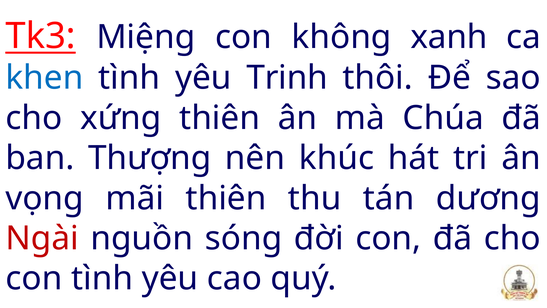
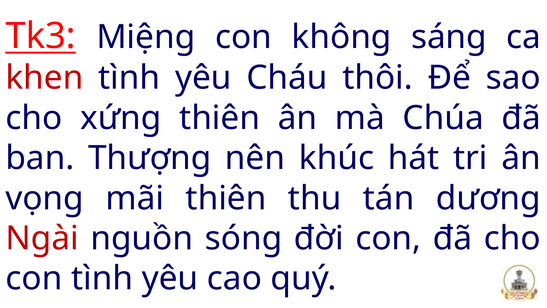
xanh: xanh -> sáng
khen colour: blue -> red
Trinh: Trinh -> Cháu
